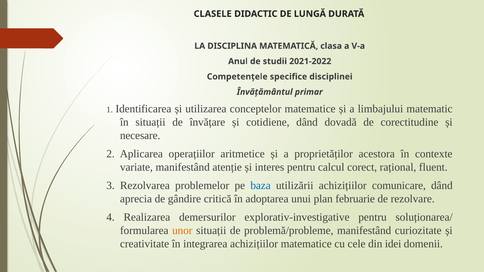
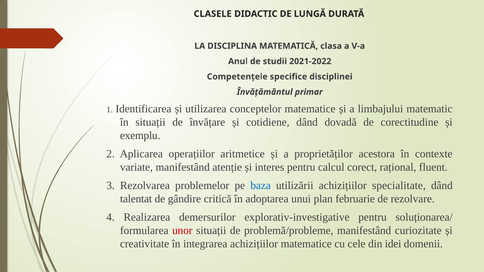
necesare: necesare -> exemplu
comunicare: comunicare -> specialitate
aprecia: aprecia -> talentat
unor colour: orange -> red
